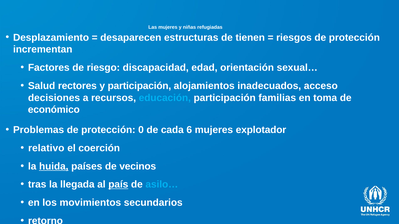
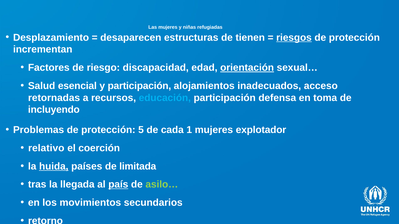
riesgos underline: none -> present
orientación underline: none -> present
rectores: rectores -> esencial
decisiones: decisiones -> retornadas
familias: familias -> defensa
económico: económico -> incluyendo
0: 0 -> 5
6: 6 -> 1
vecinos: vecinos -> limitada
asilo… colour: light blue -> light green
